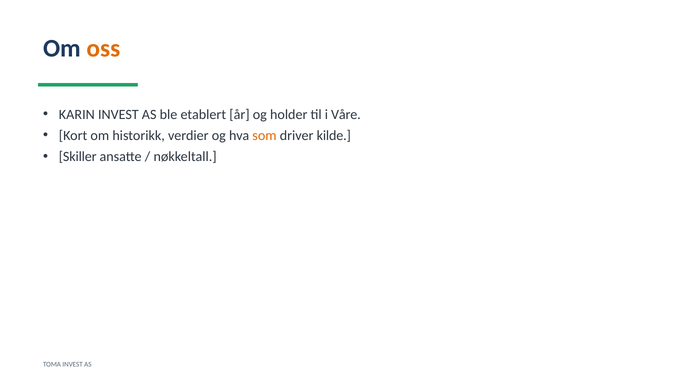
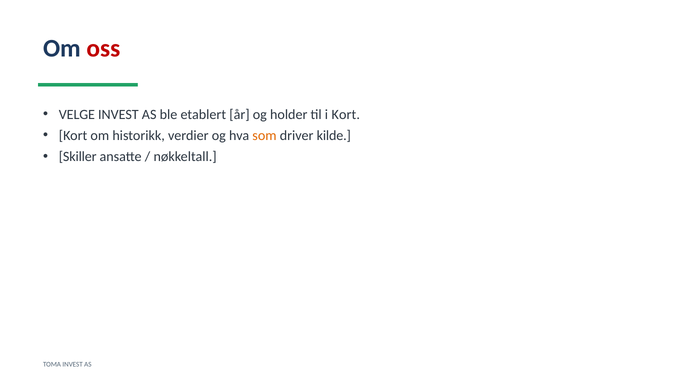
oss colour: orange -> red
KARIN: KARIN -> VELGE
i Våre: Våre -> Kort
